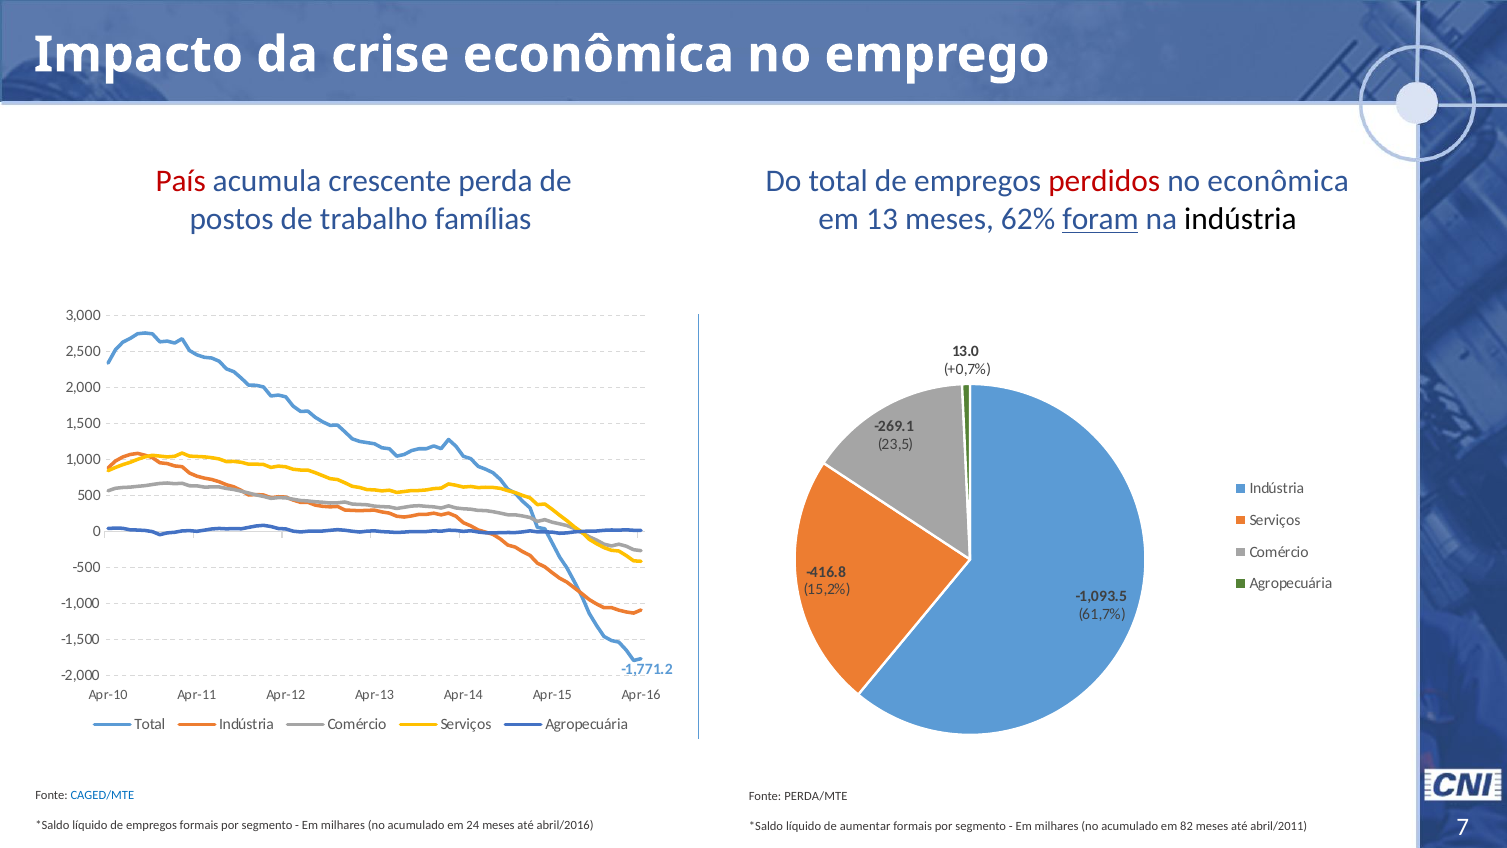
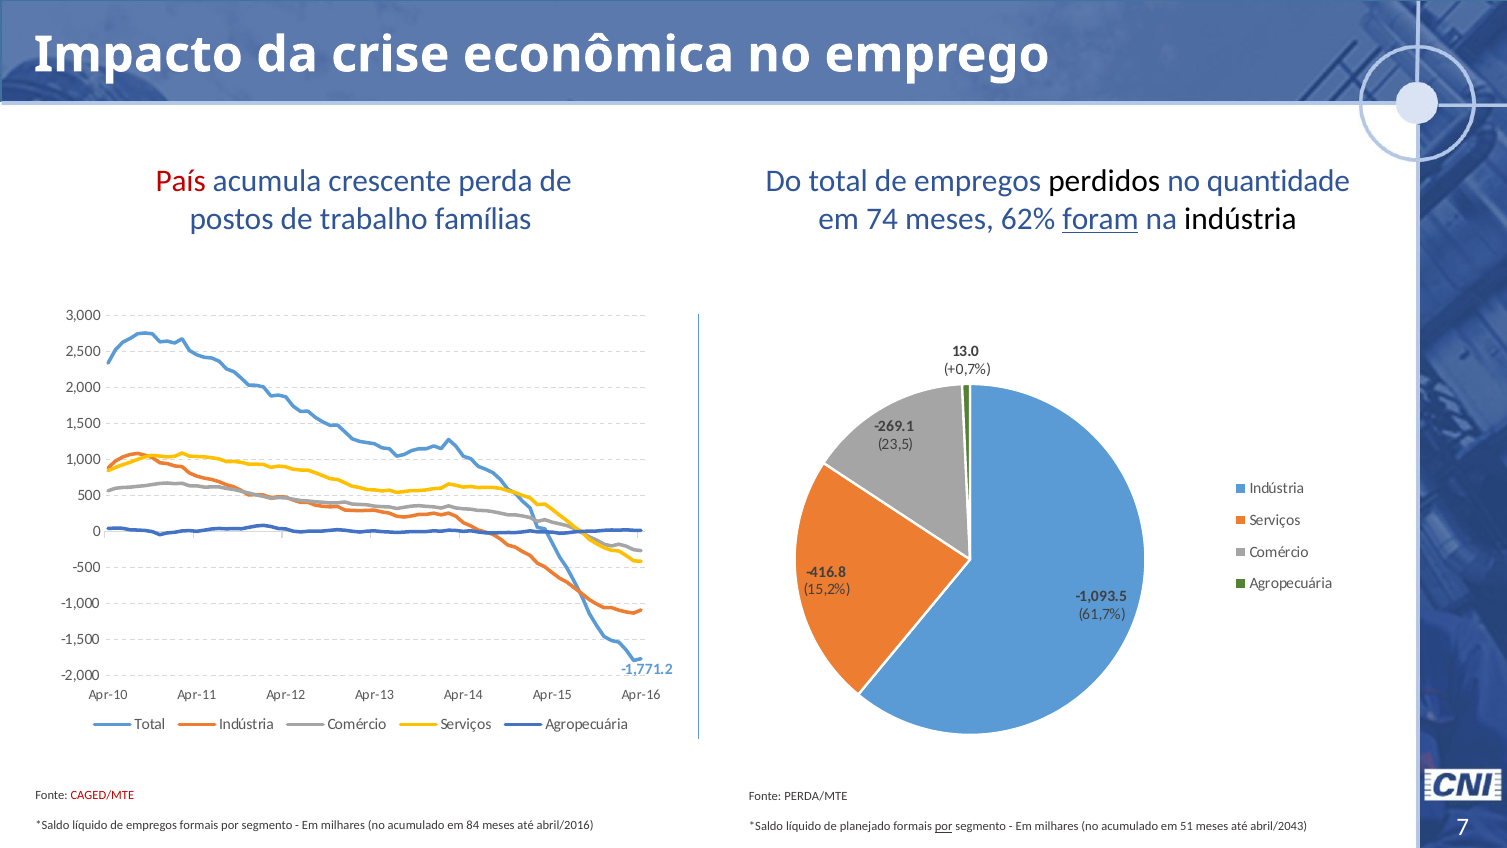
perdidos colour: red -> black
no econômica: econômica -> quantidade
13: 13 -> 74
CAGED/MTE colour: blue -> red
24: 24 -> 84
aumentar: aumentar -> planejado
por at (944, 826) underline: none -> present
82: 82 -> 51
abril/2011: abril/2011 -> abril/2043
